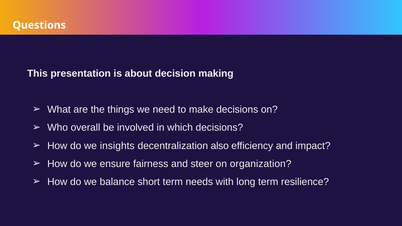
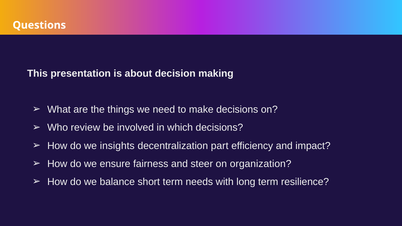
overall: overall -> review
also: also -> part
